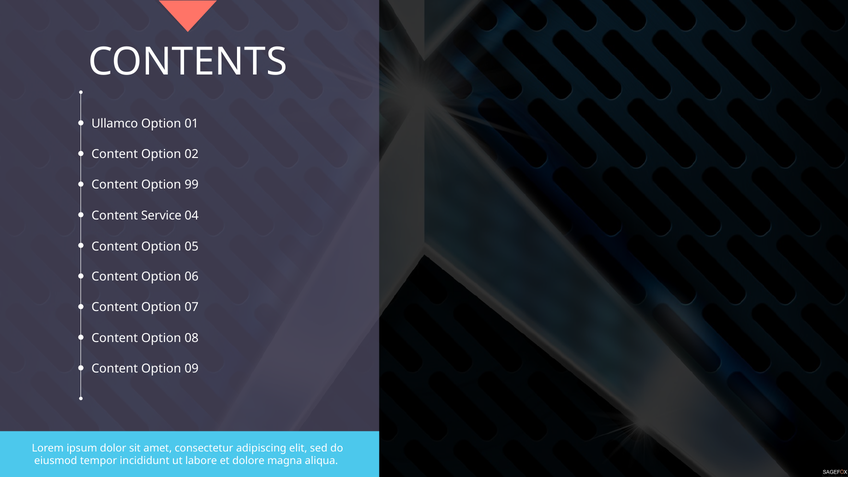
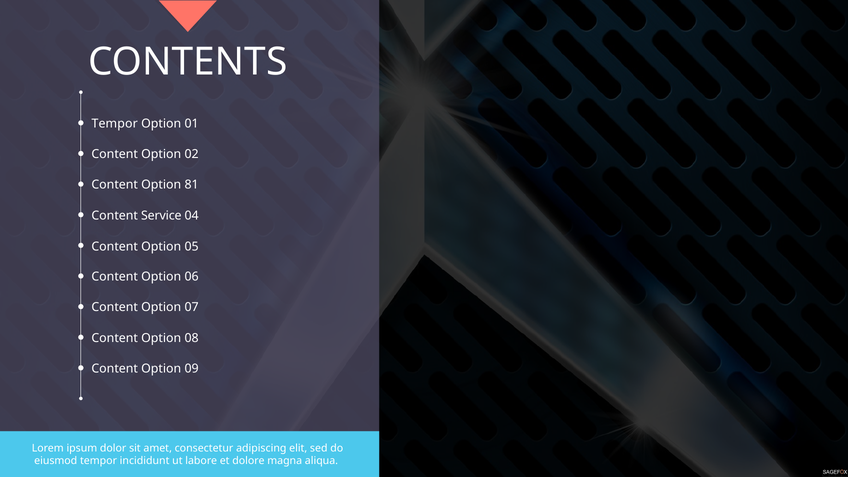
Ullamco at (115, 124): Ullamco -> Tempor
99: 99 -> 81
